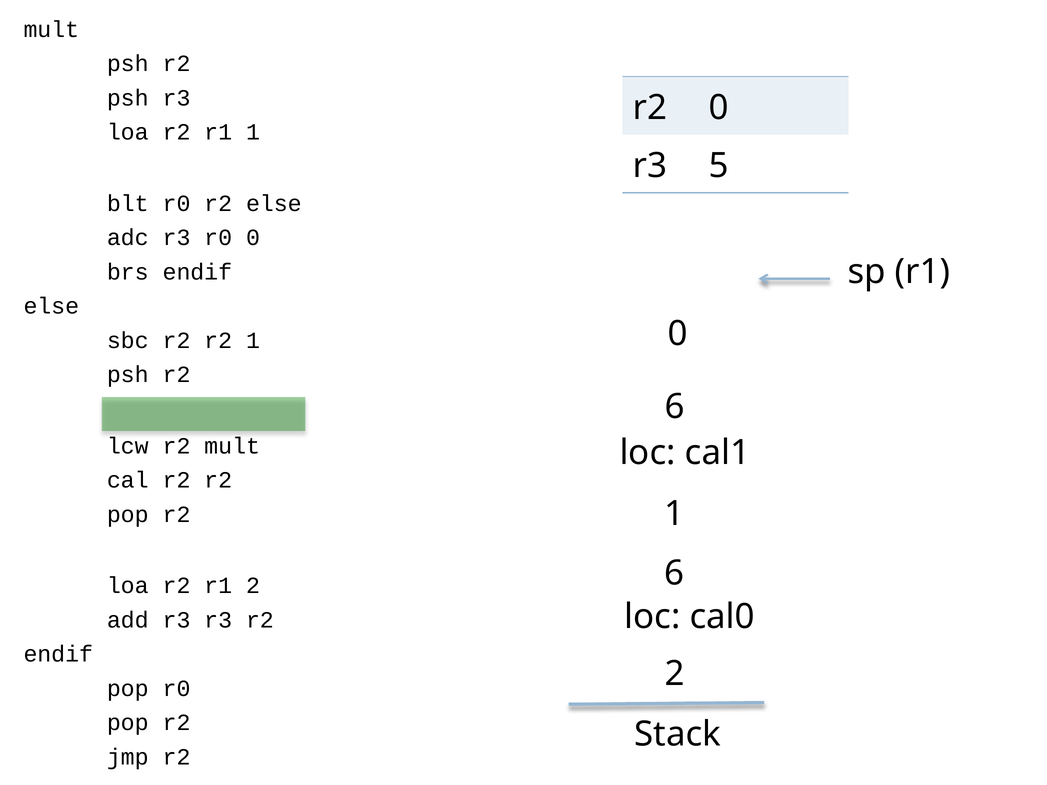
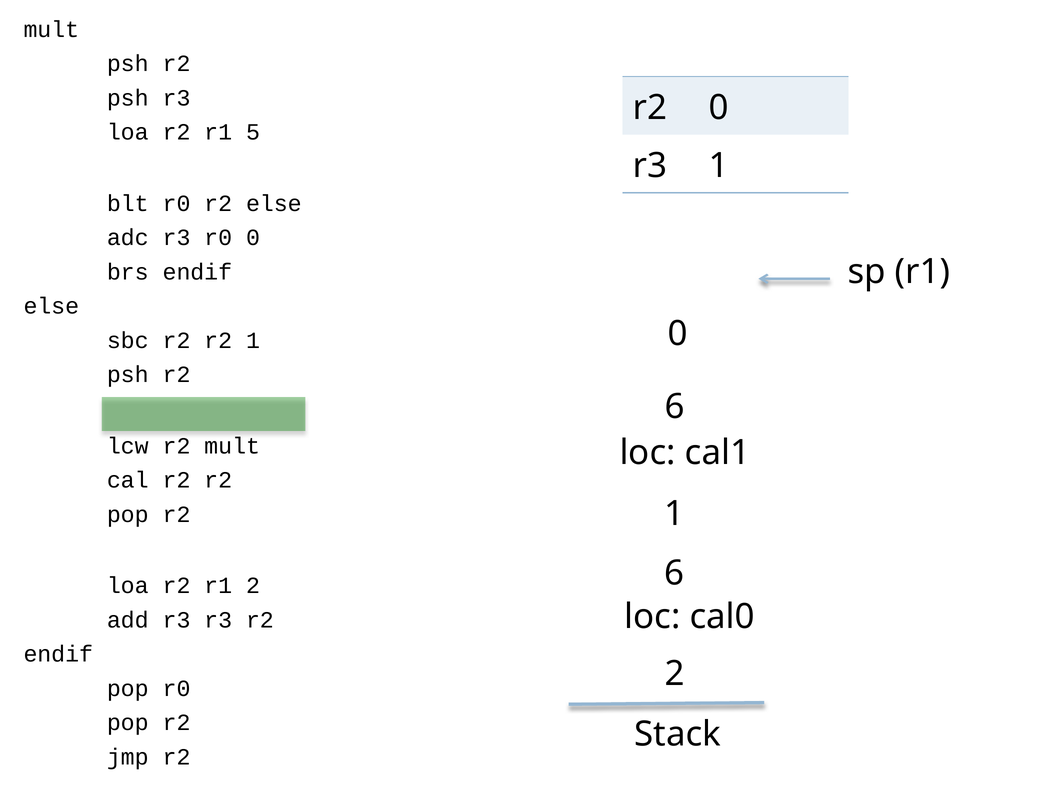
r1 1: 1 -> 5
r3 5: 5 -> 1
